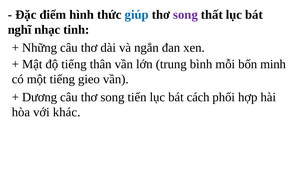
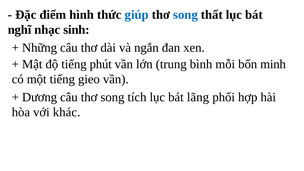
song at (186, 15) colour: purple -> blue
tinh: tinh -> sinh
thân: thân -> phút
tiến: tiến -> tích
cách: cách -> lãng
